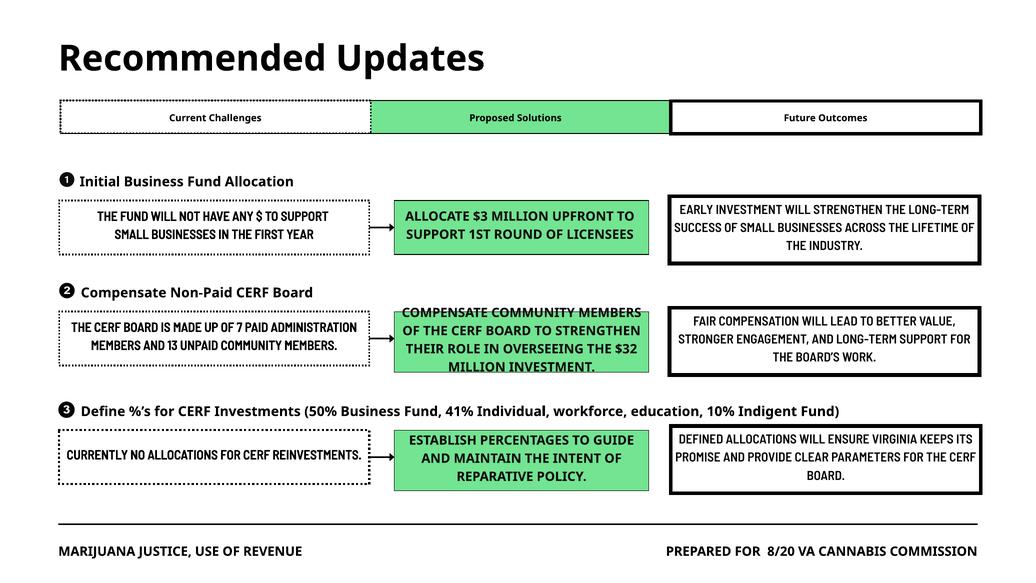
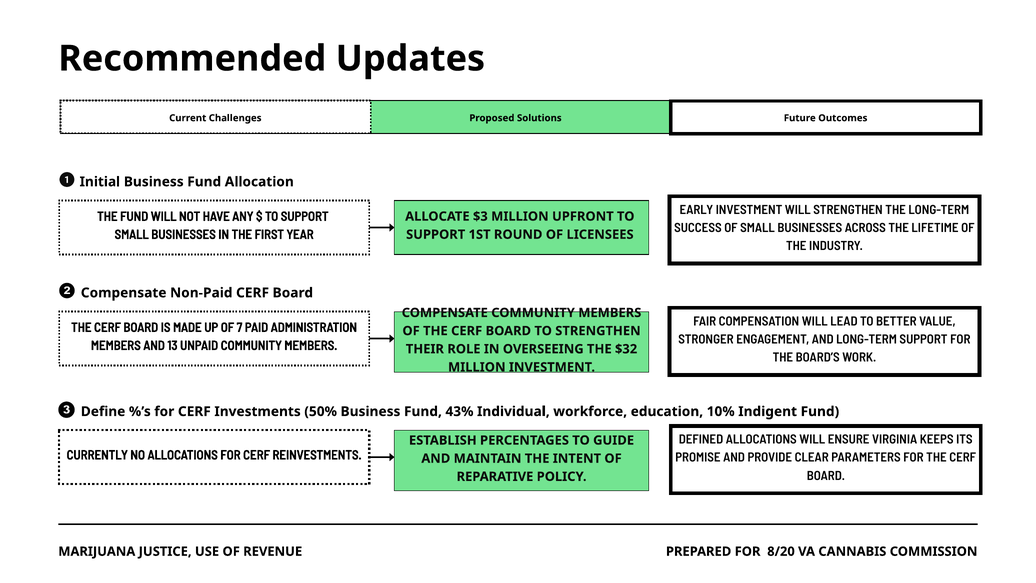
41%: 41% -> 43%
